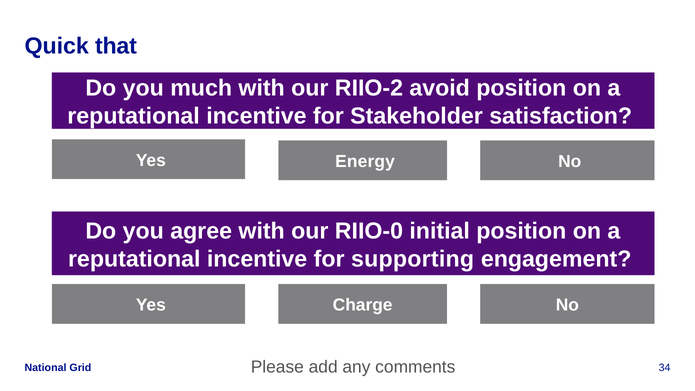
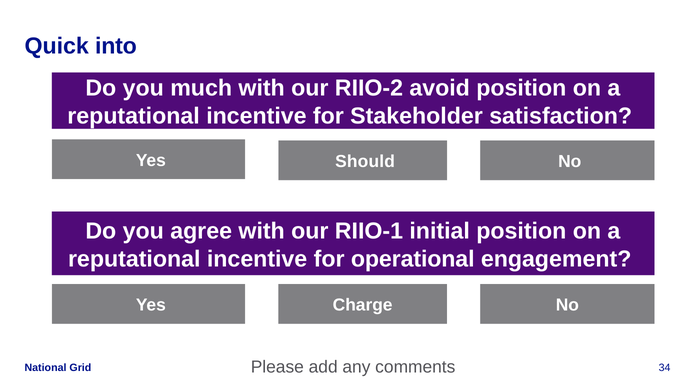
that: that -> into
Energy: Energy -> Should
RIIO-0: RIIO-0 -> RIIO-1
supporting: supporting -> operational
